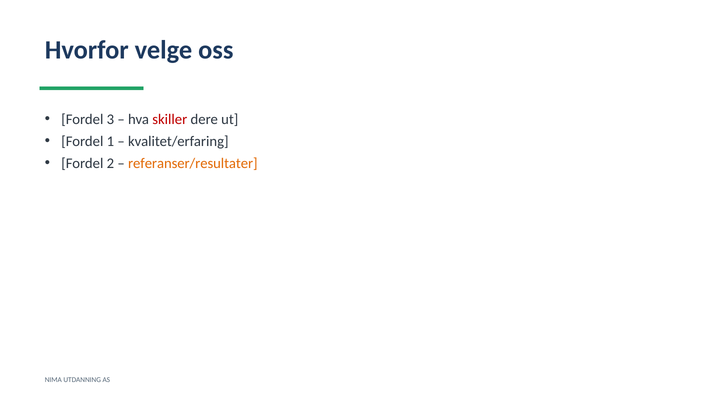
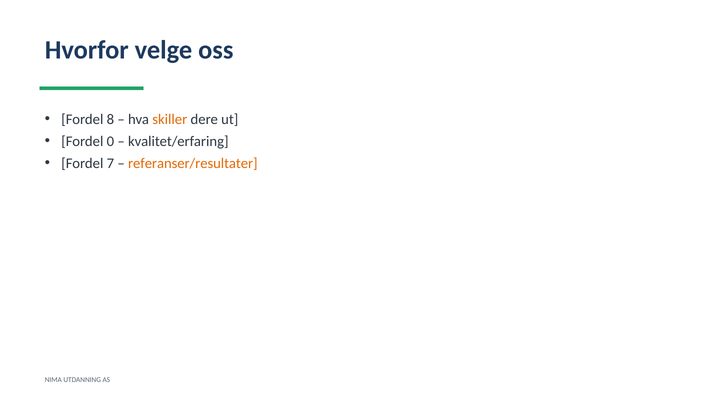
3: 3 -> 8
skiller colour: red -> orange
1: 1 -> 0
2: 2 -> 7
